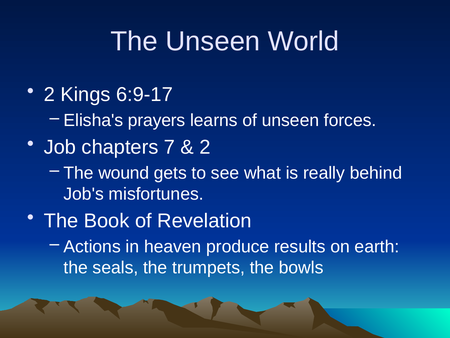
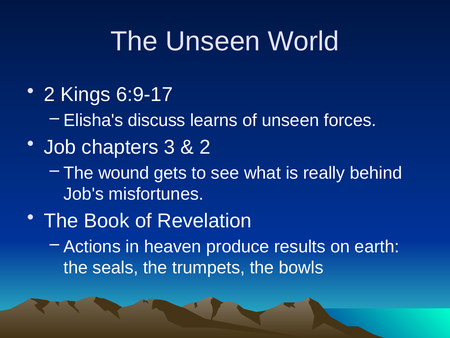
prayers: prayers -> discuss
7: 7 -> 3
